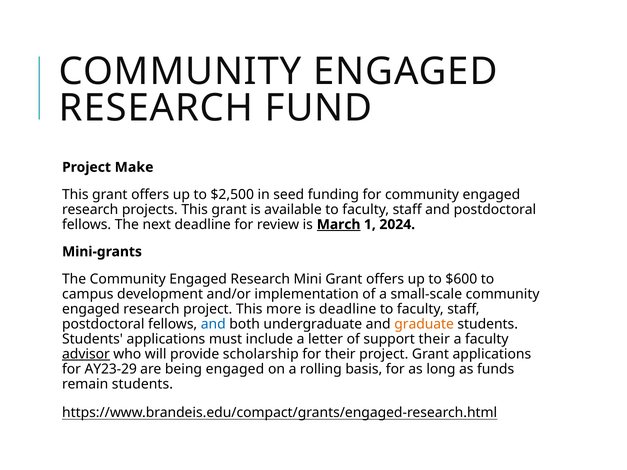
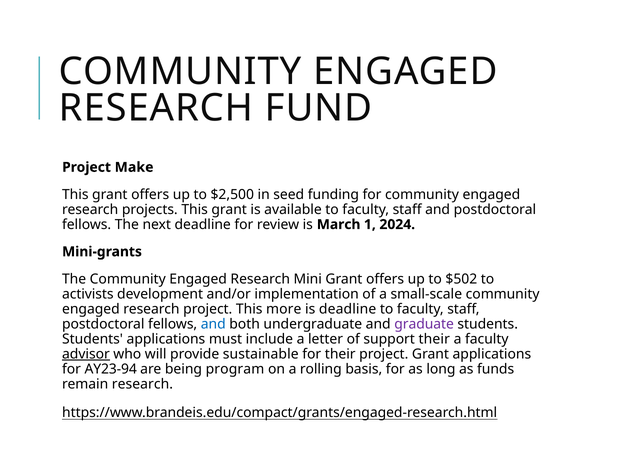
March underline: present -> none
$600: $600 -> $502
campus: campus -> activists
graduate colour: orange -> purple
scholarship: scholarship -> sustainable
AY23-29: AY23-29 -> AY23-94
being engaged: engaged -> program
remain students: students -> research
